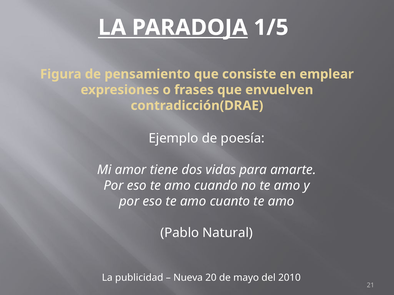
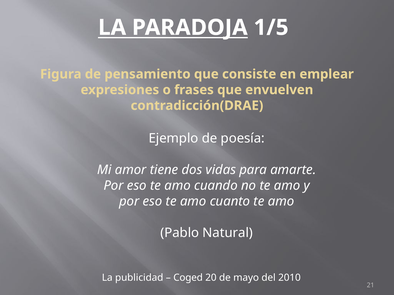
Nueva: Nueva -> Coged
